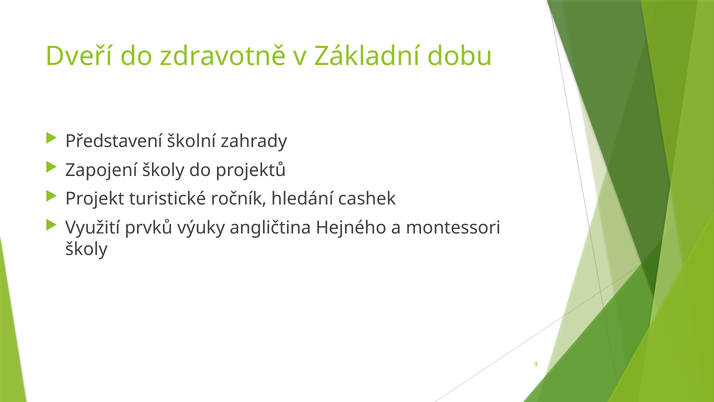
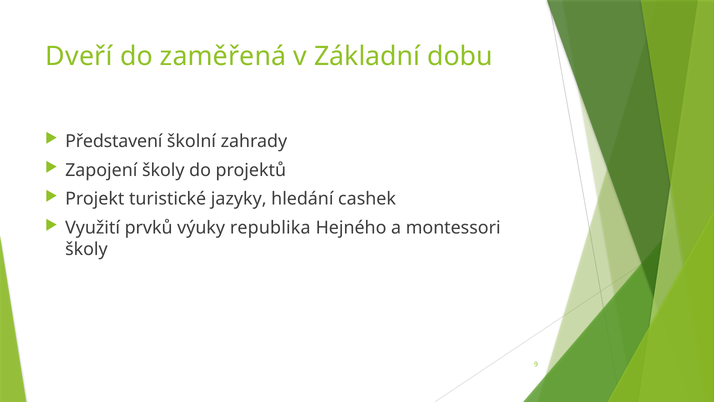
zdravotně: zdravotně -> zaměřená
ročník: ročník -> jazyky
angličtina: angličtina -> republika
